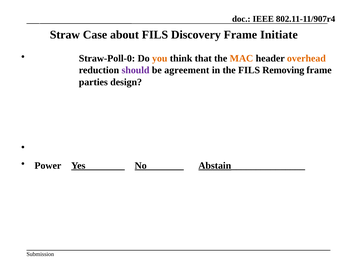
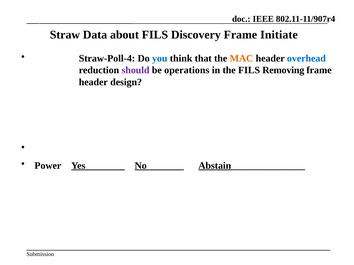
Case: Case -> Data
Straw-Poll-0: Straw-Poll-0 -> Straw-Poll-4
you colour: orange -> blue
overhead colour: orange -> blue
agreement: agreement -> operations
parties at (93, 82): parties -> header
